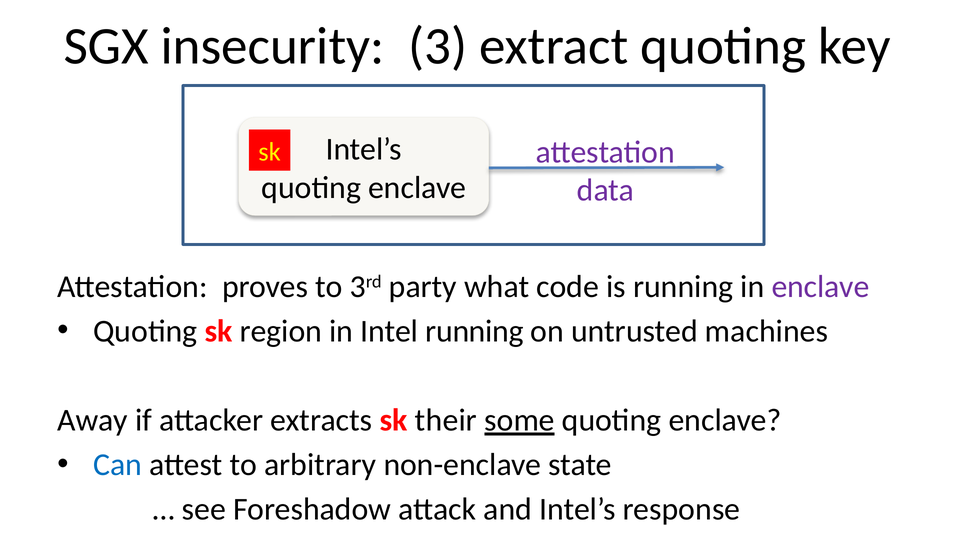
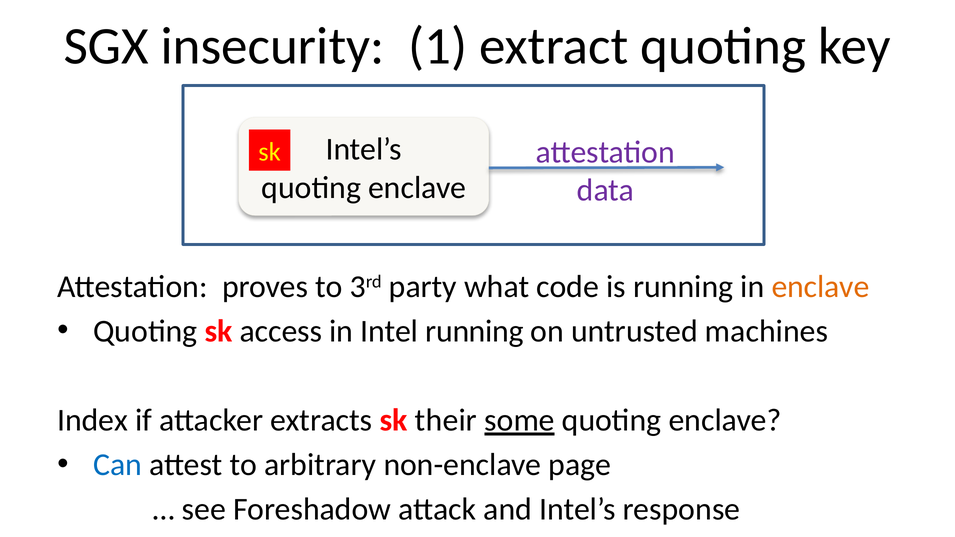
3: 3 -> 1
enclave at (821, 287) colour: purple -> orange
region: region -> access
Away: Away -> Index
state: state -> page
